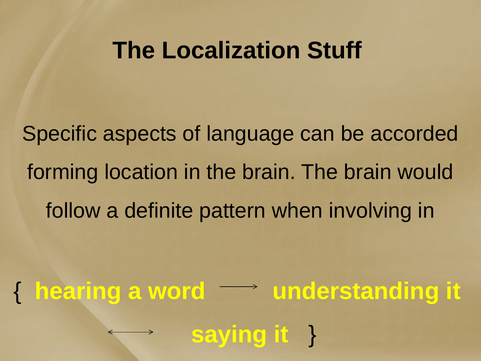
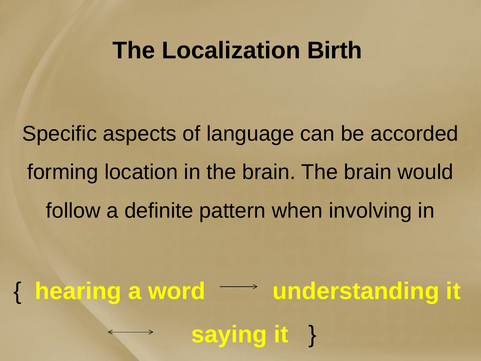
Stuff: Stuff -> Birth
